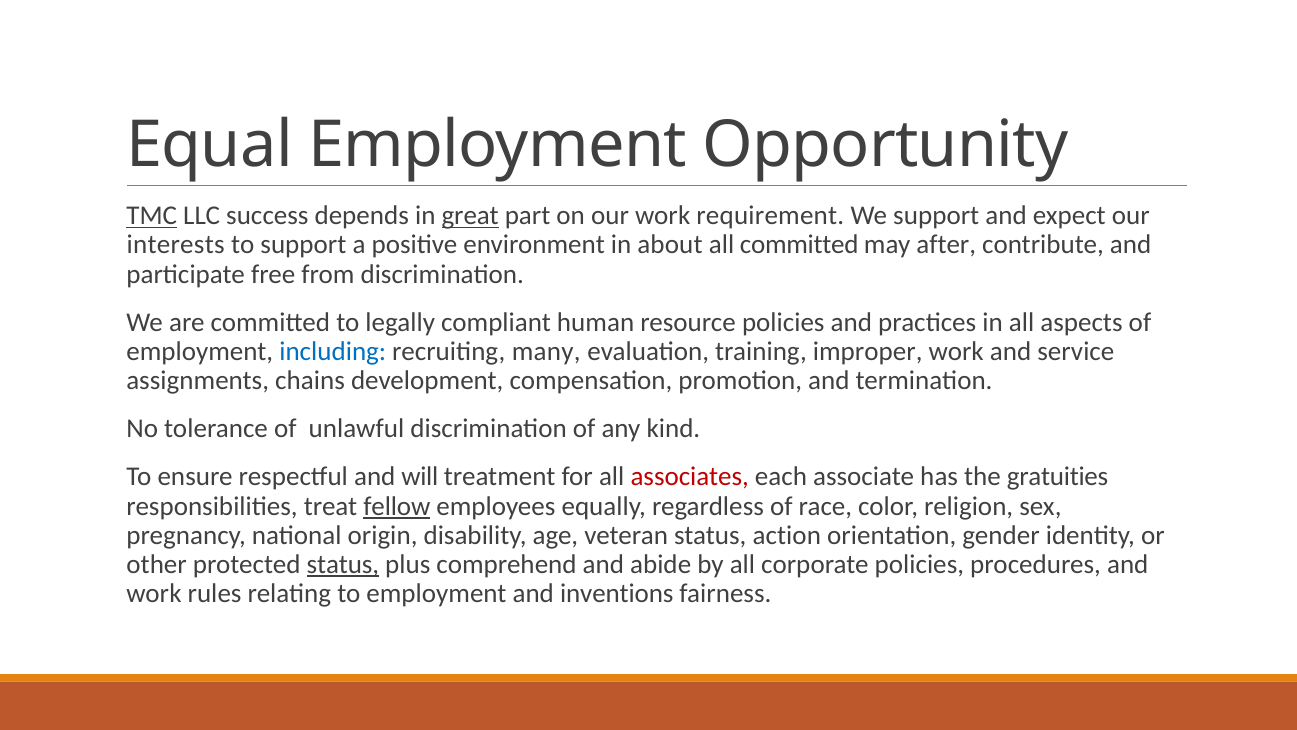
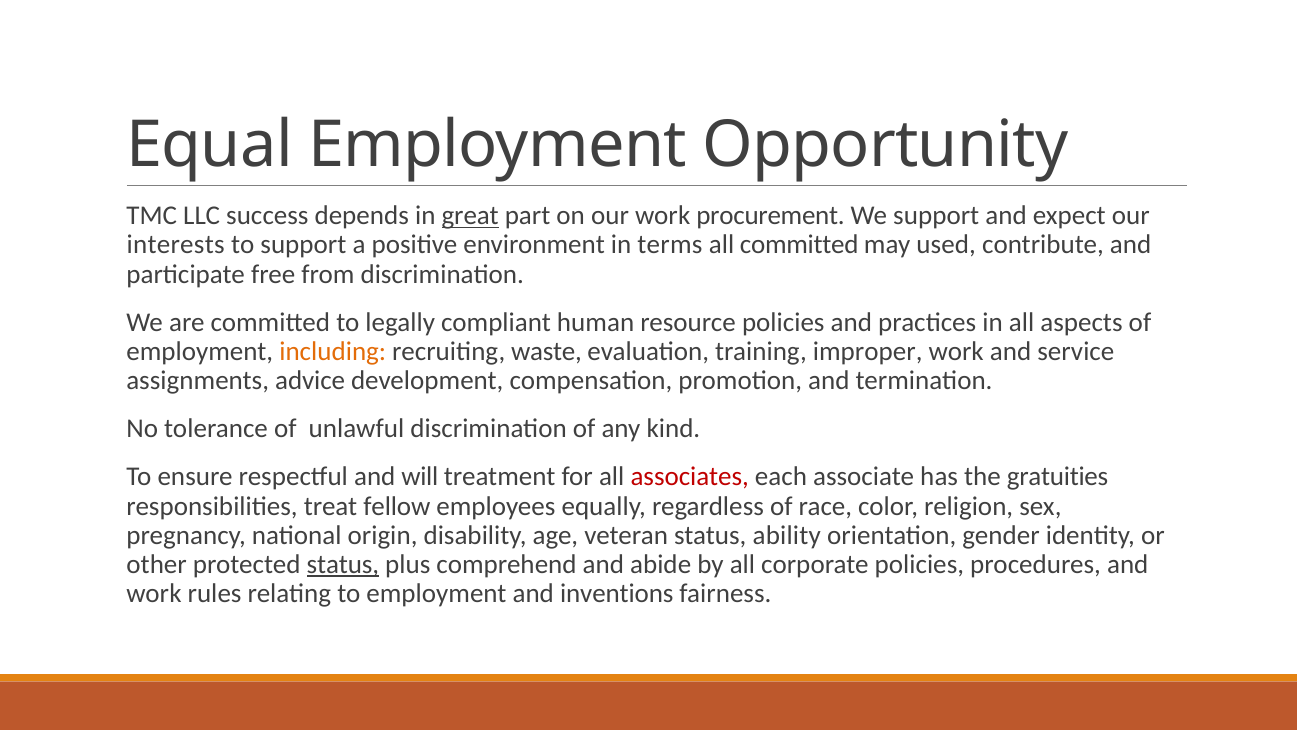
TMC underline: present -> none
requirement: requirement -> procurement
about: about -> terms
after: after -> used
including colour: blue -> orange
many: many -> waste
chains: chains -> advice
fellow underline: present -> none
action: action -> ability
